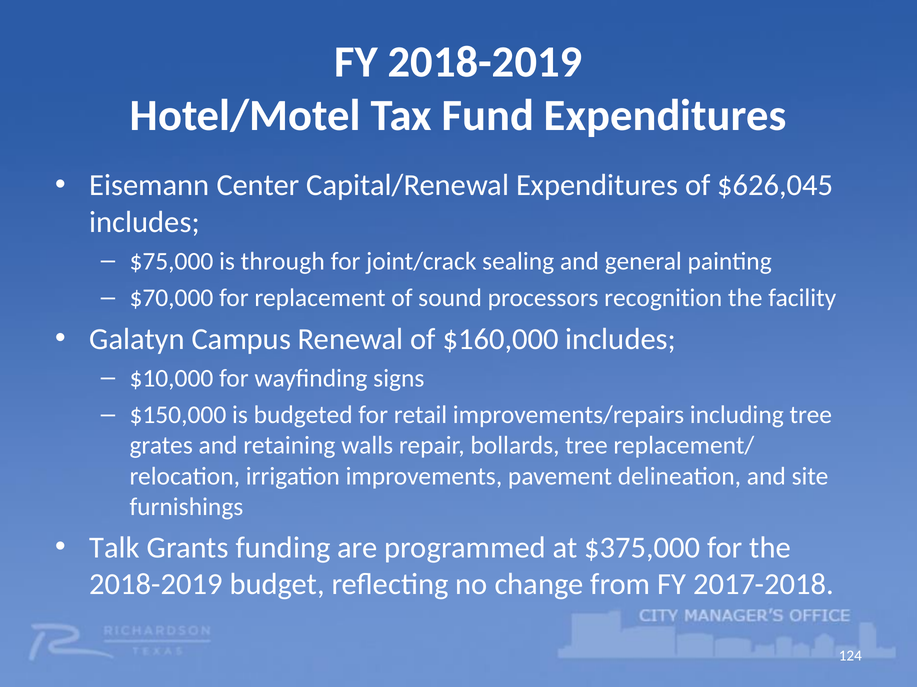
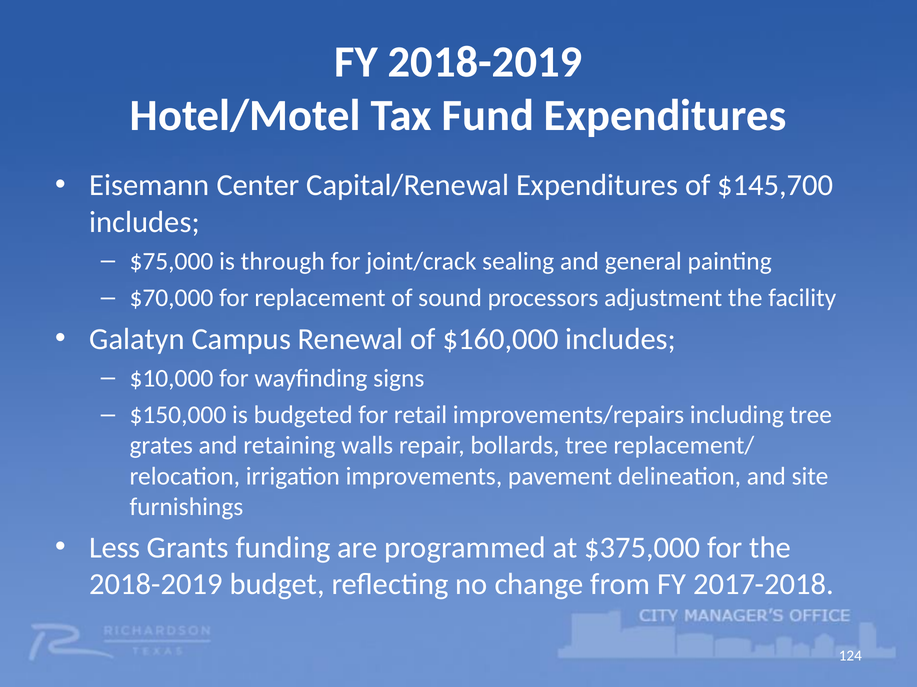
$626,045: $626,045 -> $145,700
recognition: recognition -> adjustment
Talk: Talk -> Less
